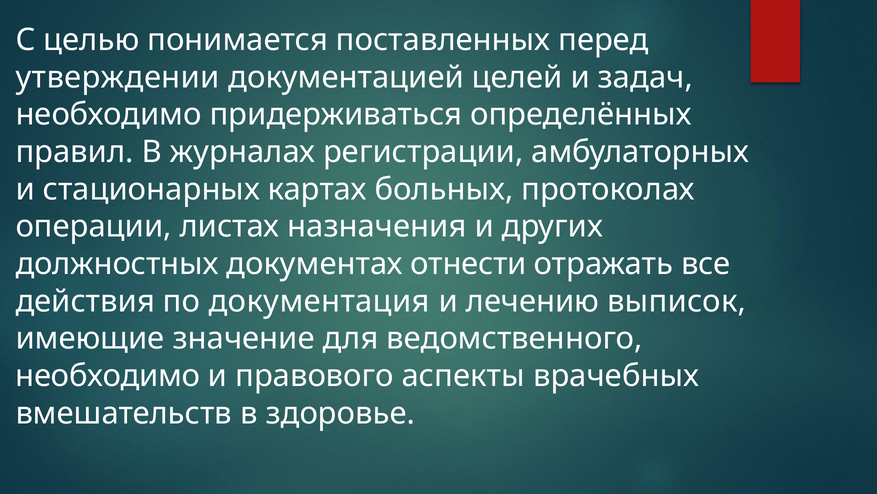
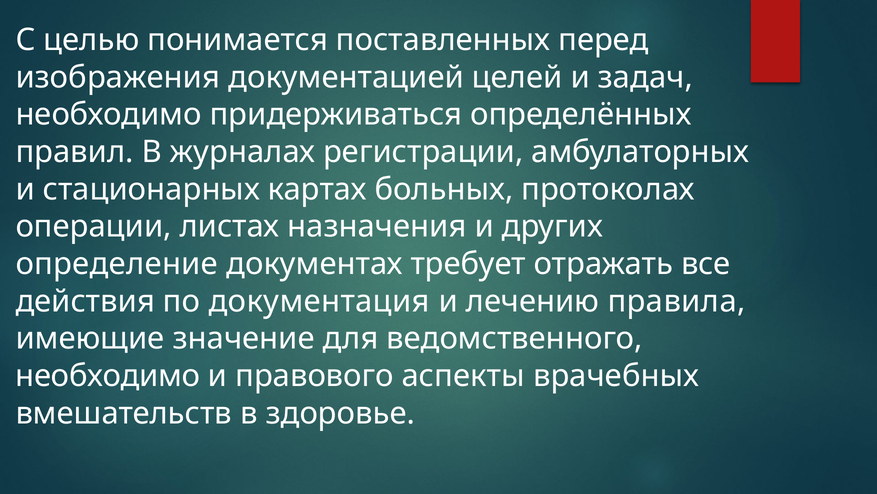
утверждении: утверждении -> изображения
должностных: должностных -> определение
отнести: отнести -> требует
выписок: выписок -> правила
